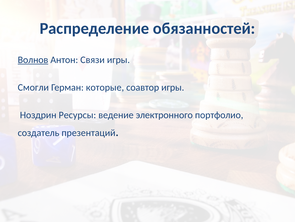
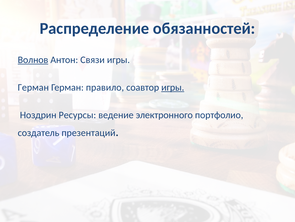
Смогли at (33, 87): Смогли -> Герман
которые: которые -> правило
игры at (173, 87) underline: none -> present
